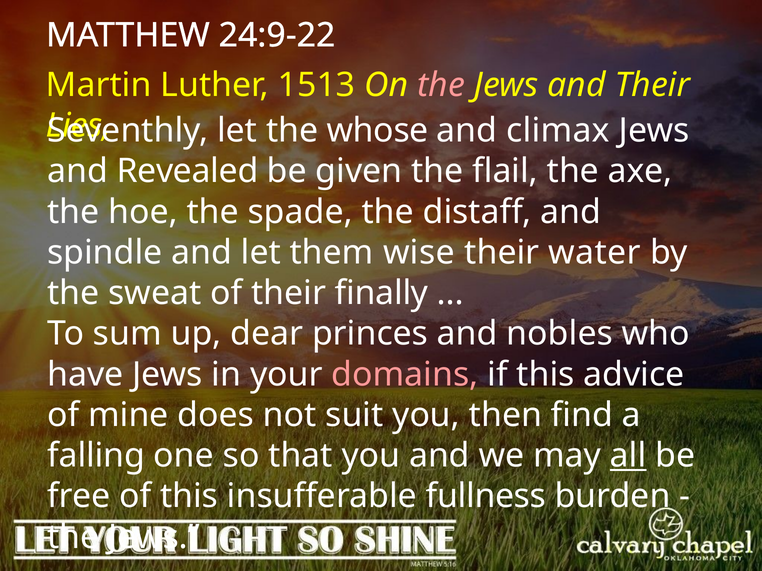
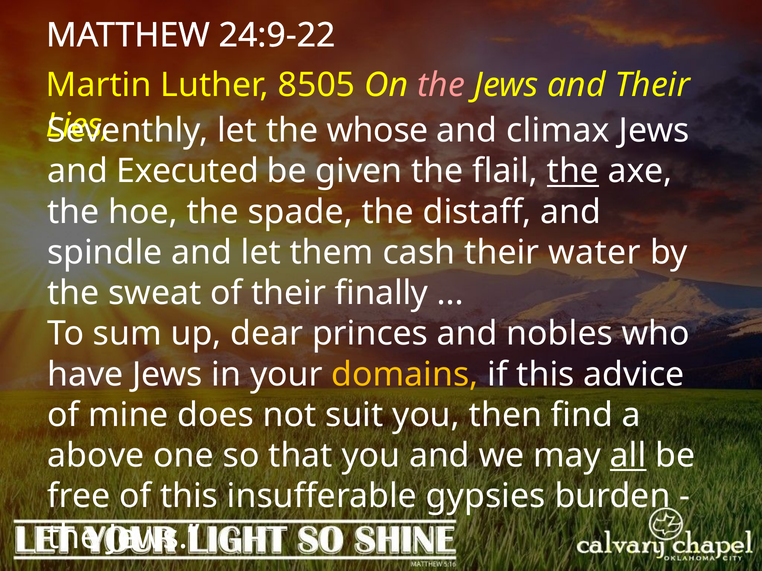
1513: 1513 -> 8505
Revealed: Revealed -> Executed
the at (573, 171) underline: none -> present
wise: wise -> cash
domains colour: pink -> yellow
falling: falling -> above
fullness: fullness -> gypsies
